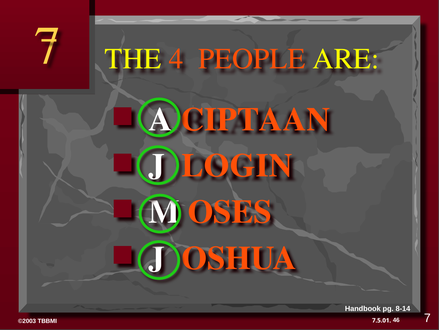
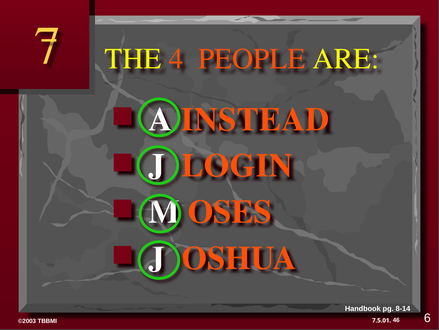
CIPTAAN: CIPTAAN -> INSTEAD
46 7: 7 -> 6
